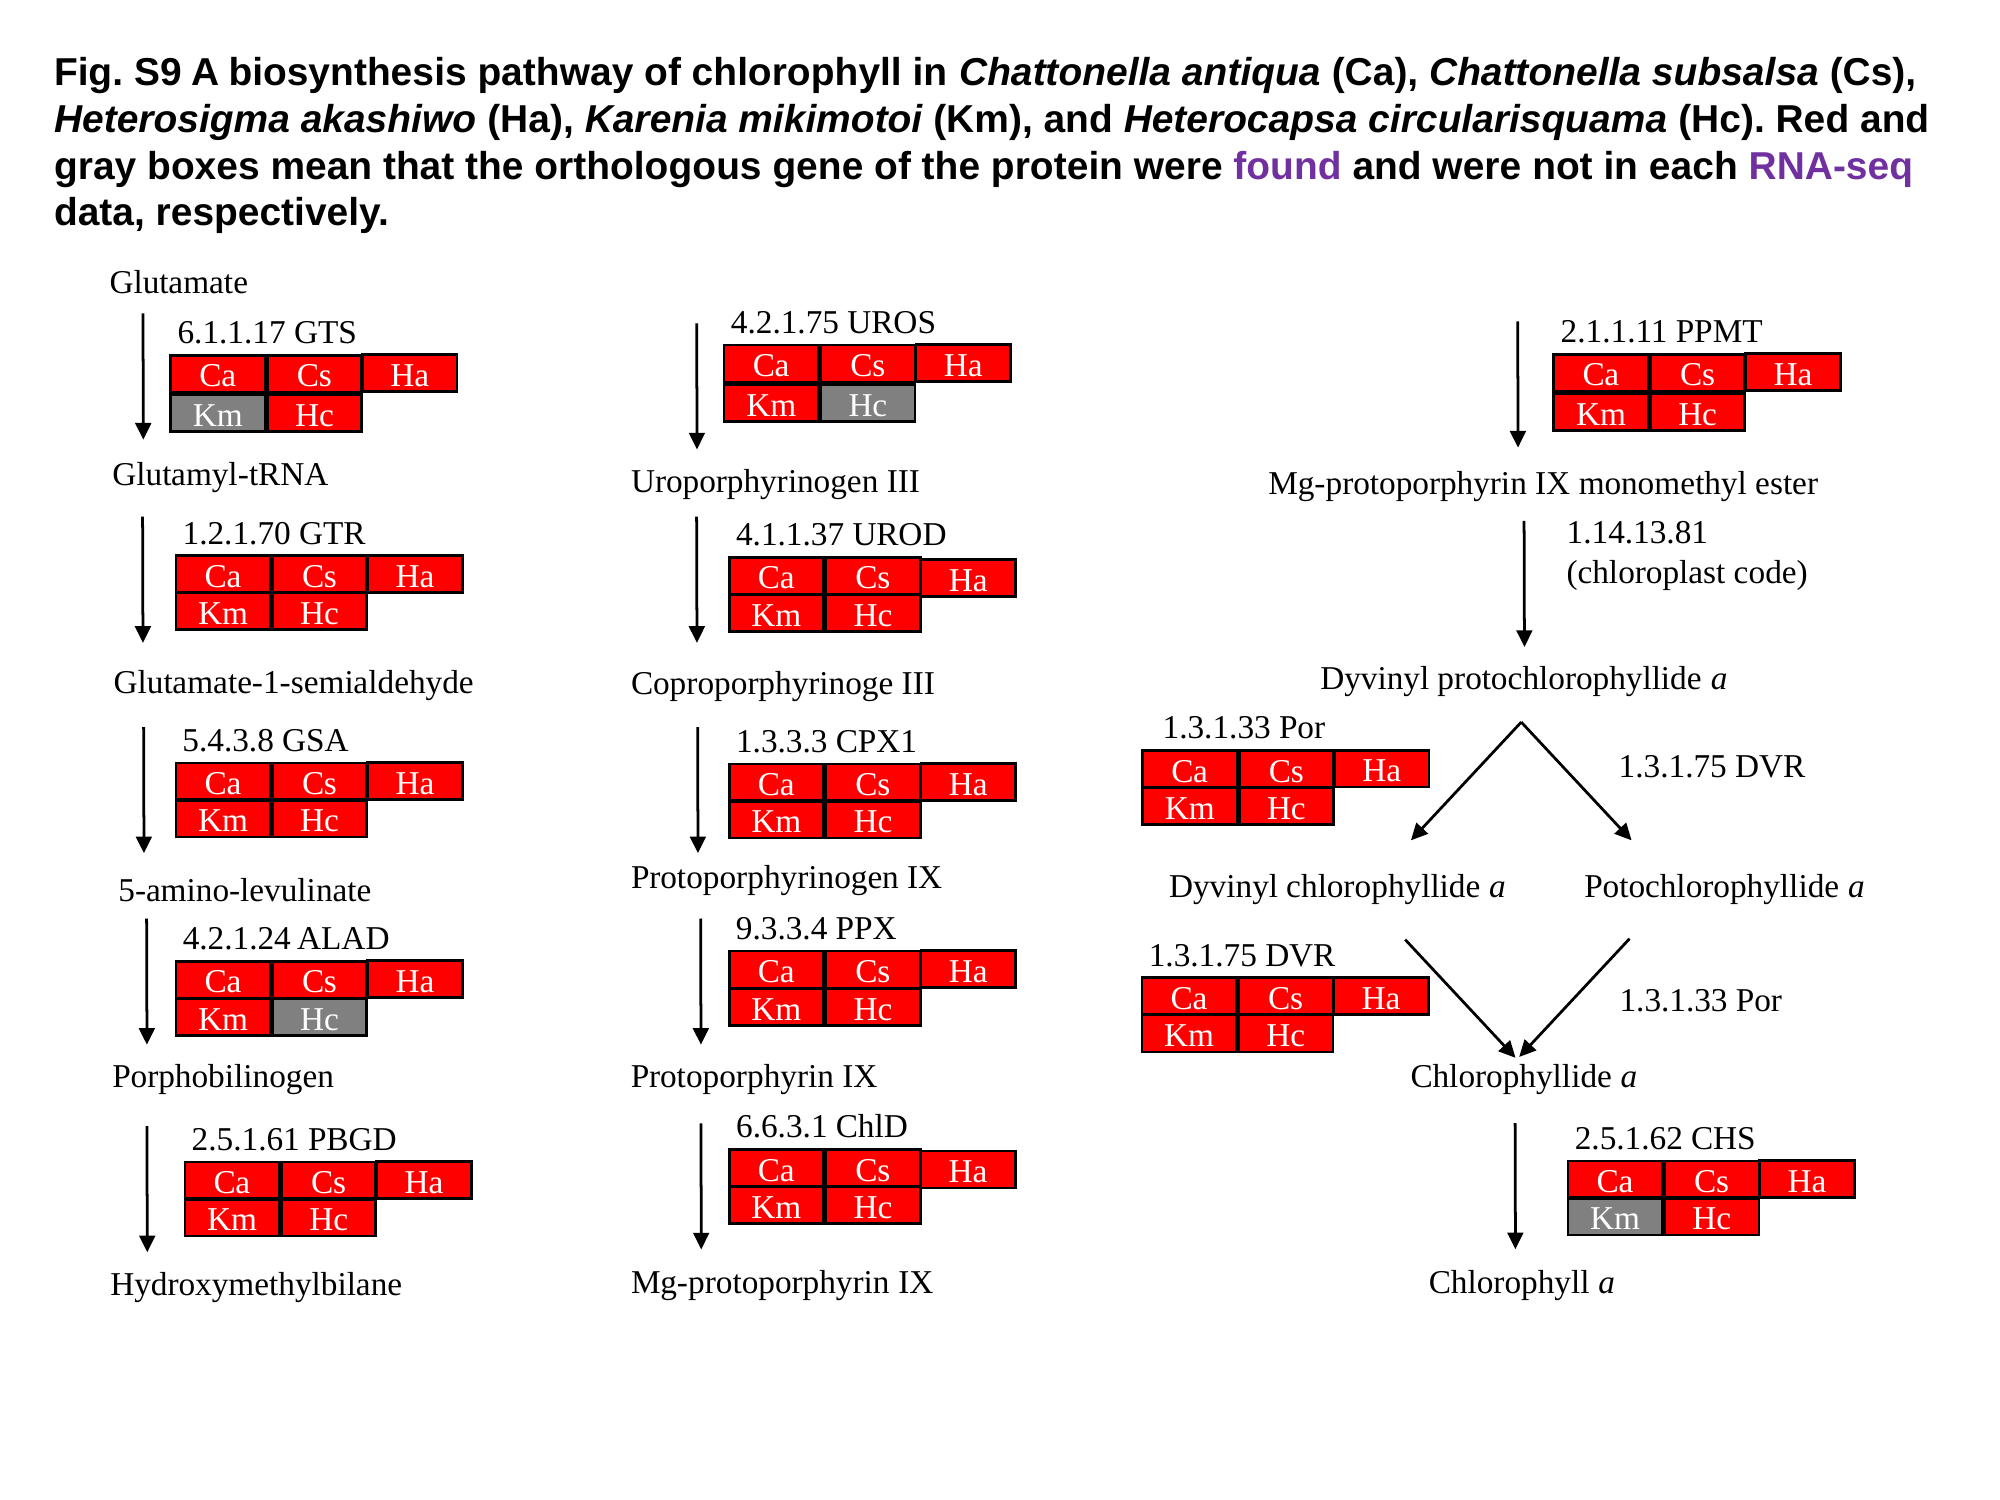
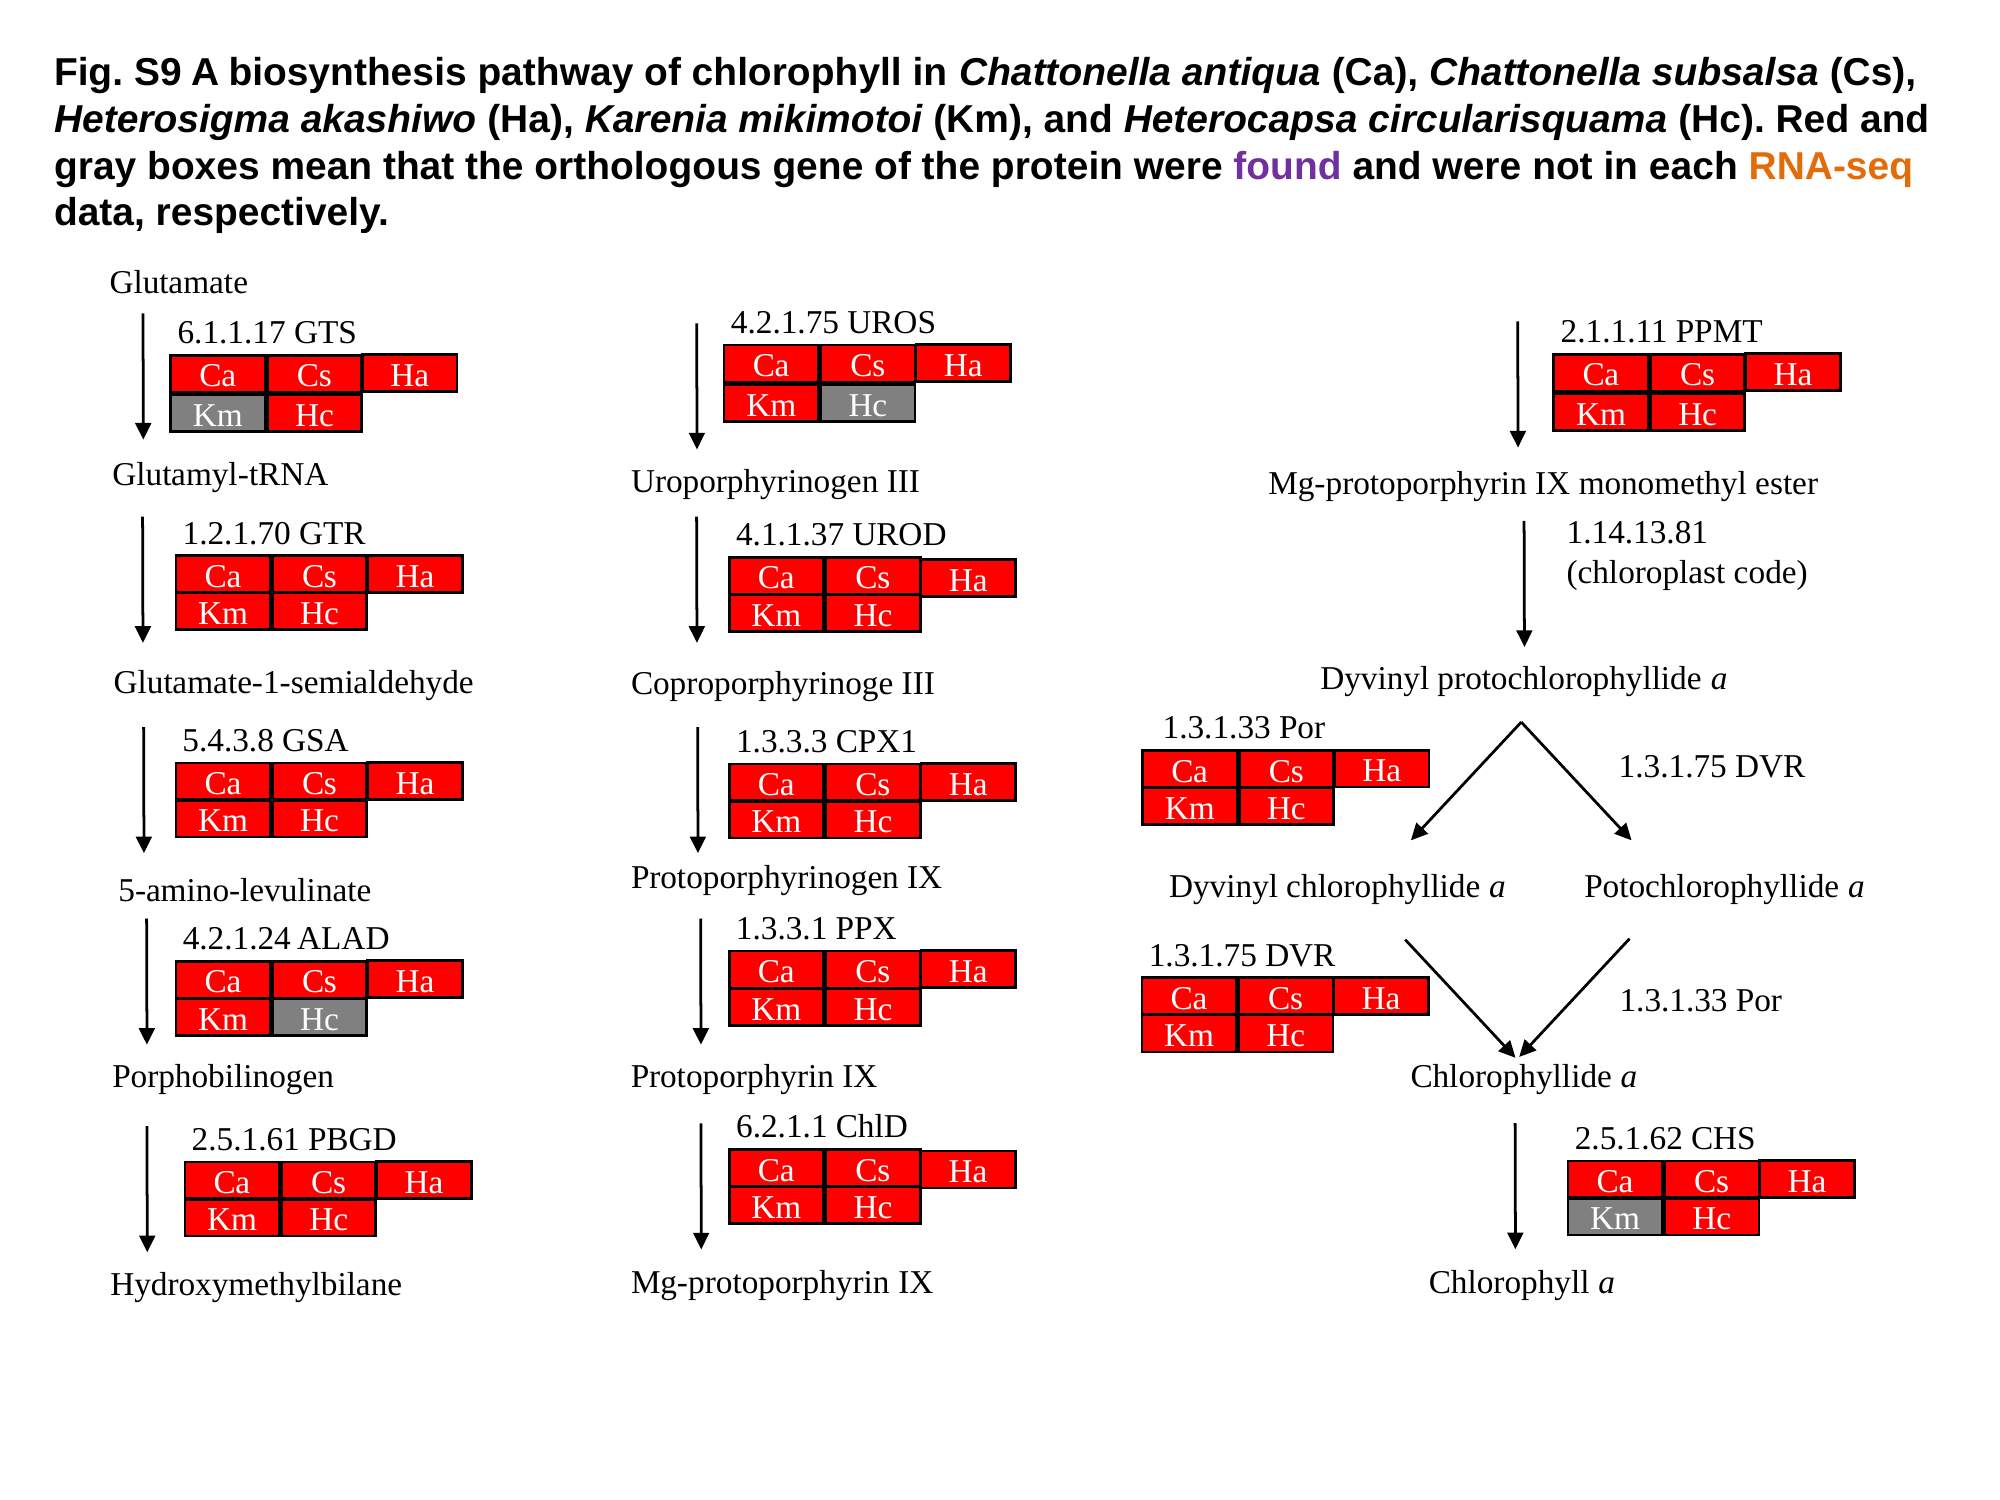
RNA-seq colour: purple -> orange
9.3.3.4: 9.3.3.4 -> 1.3.3.1
6.6.3.1: 6.6.3.1 -> 6.2.1.1
